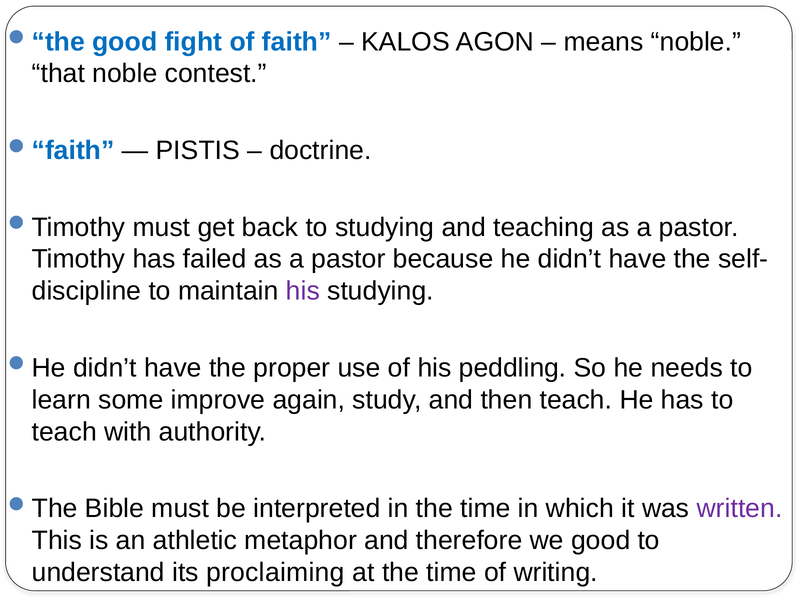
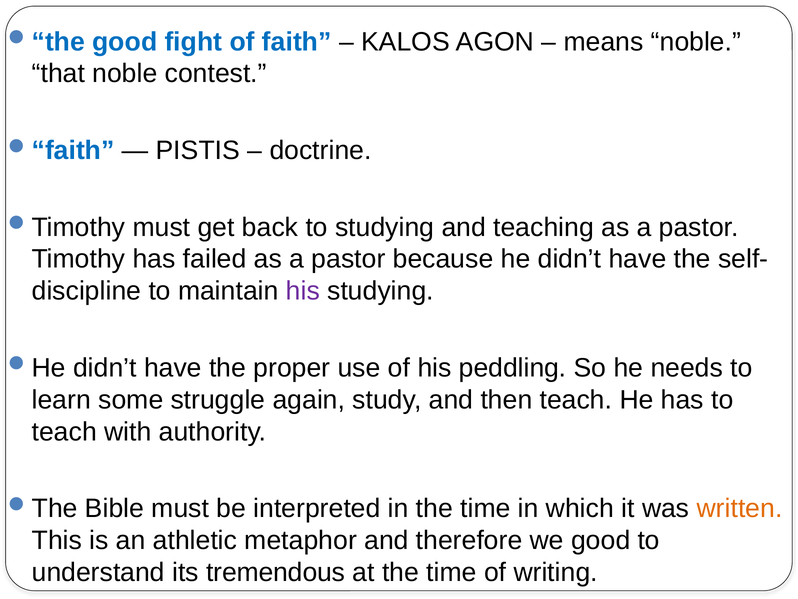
improve: improve -> struggle
written colour: purple -> orange
proclaiming: proclaiming -> tremendous
